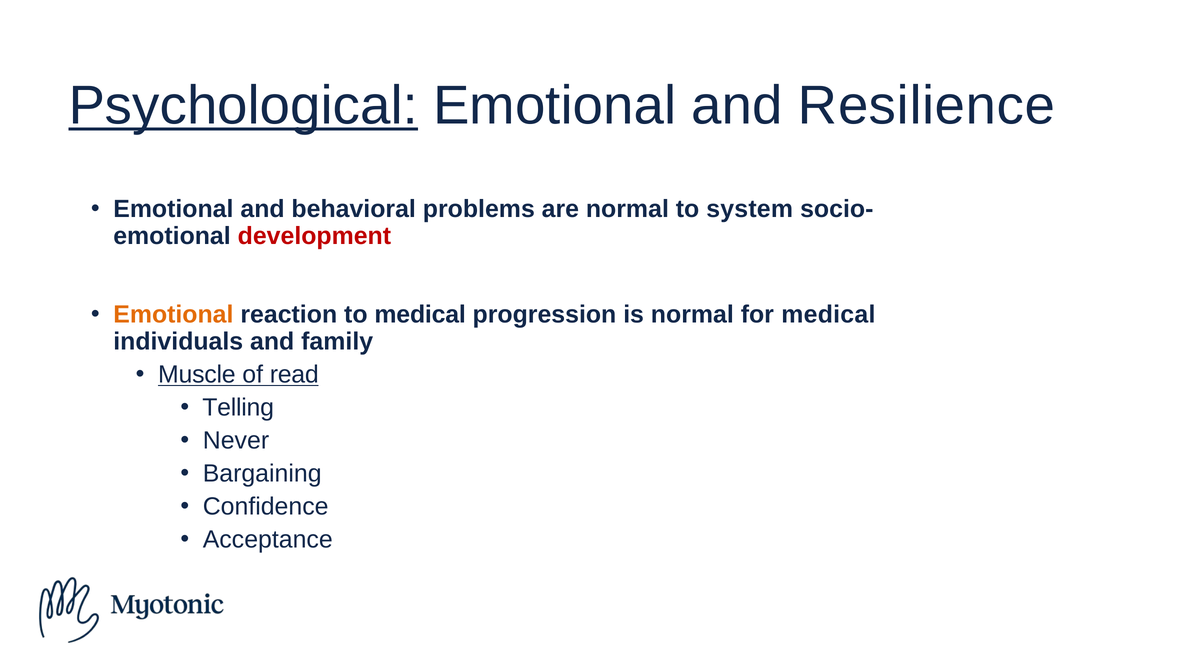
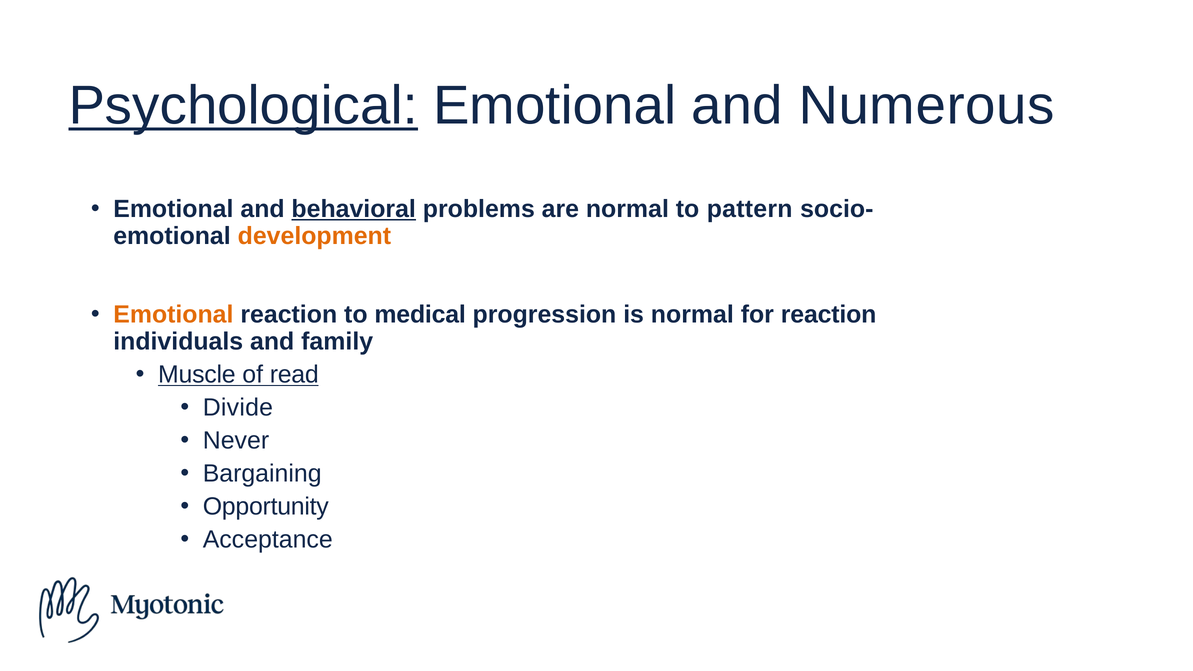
Resilience: Resilience -> Numerous
behavioral underline: none -> present
system: system -> pattern
development colour: red -> orange
for medical: medical -> reaction
Telling: Telling -> Divide
Confidence: Confidence -> Opportunity
